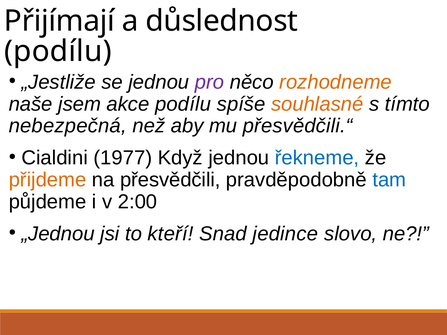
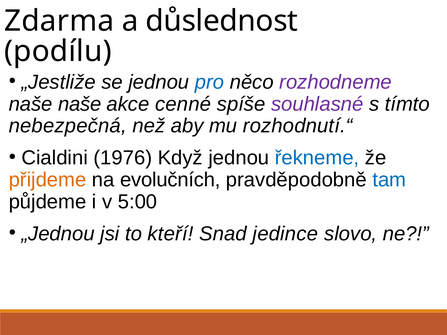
Přijímají: Přijímají -> Zdarma
pro colour: purple -> blue
rozhodneme colour: orange -> purple
naše jsem: jsem -> naše
akce podílu: podílu -> cenné
souhlasné colour: orange -> purple
přesvědčili.“: přesvědčili.“ -> rozhodnutí.“
1977: 1977 -> 1976
přesvědčili: přesvědčili -> evolučních
2:00: 2:00 -> 5:00
